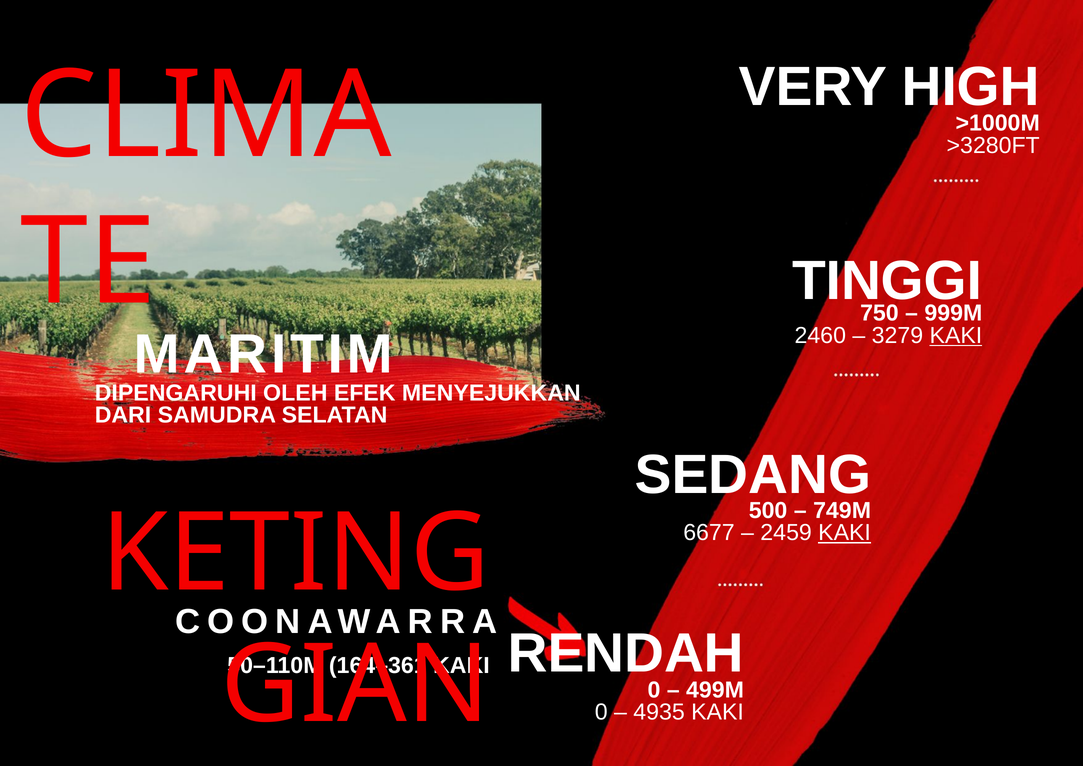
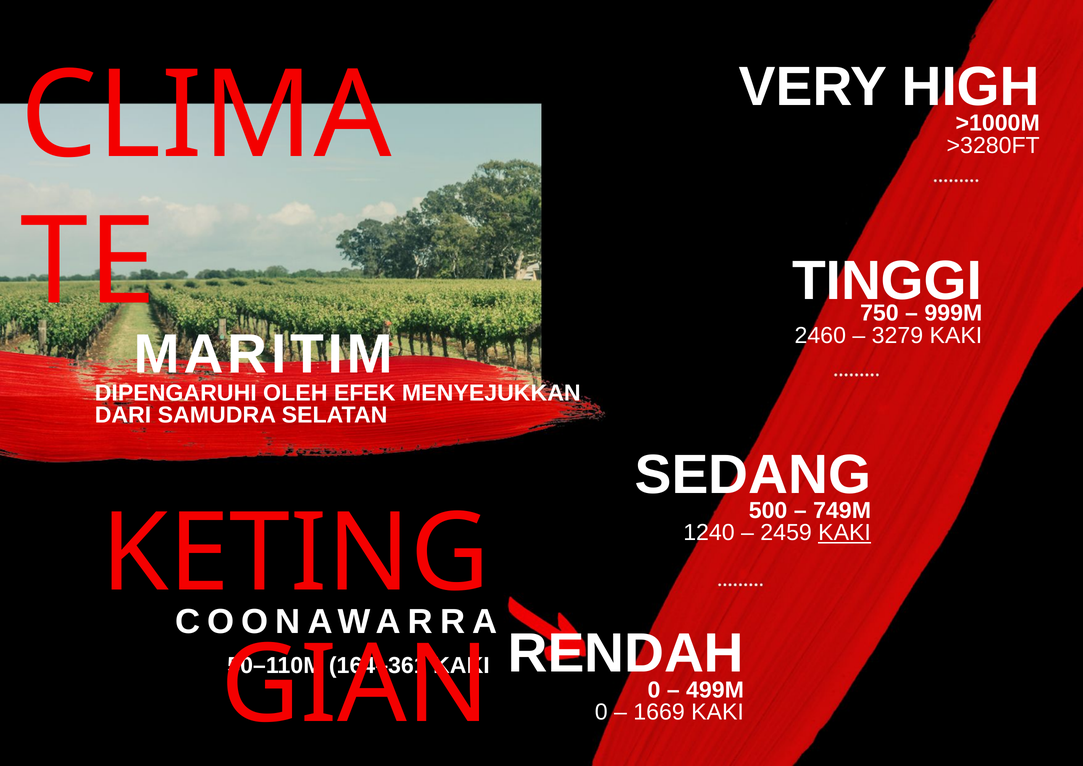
KAKI at (956, 335) underline: present -> none
6677: 6677 -> 1240
4935: 4935 -> 1669
